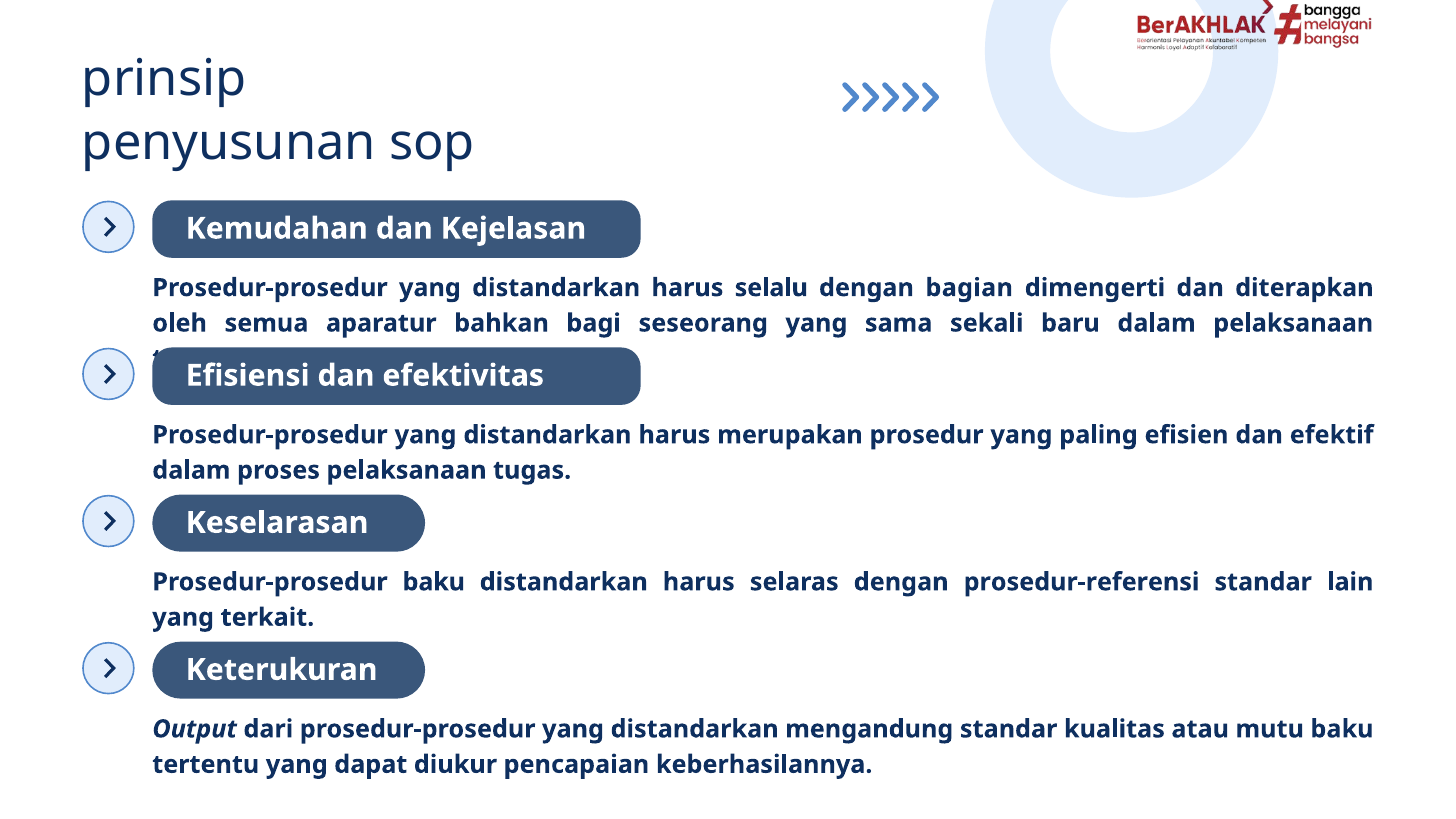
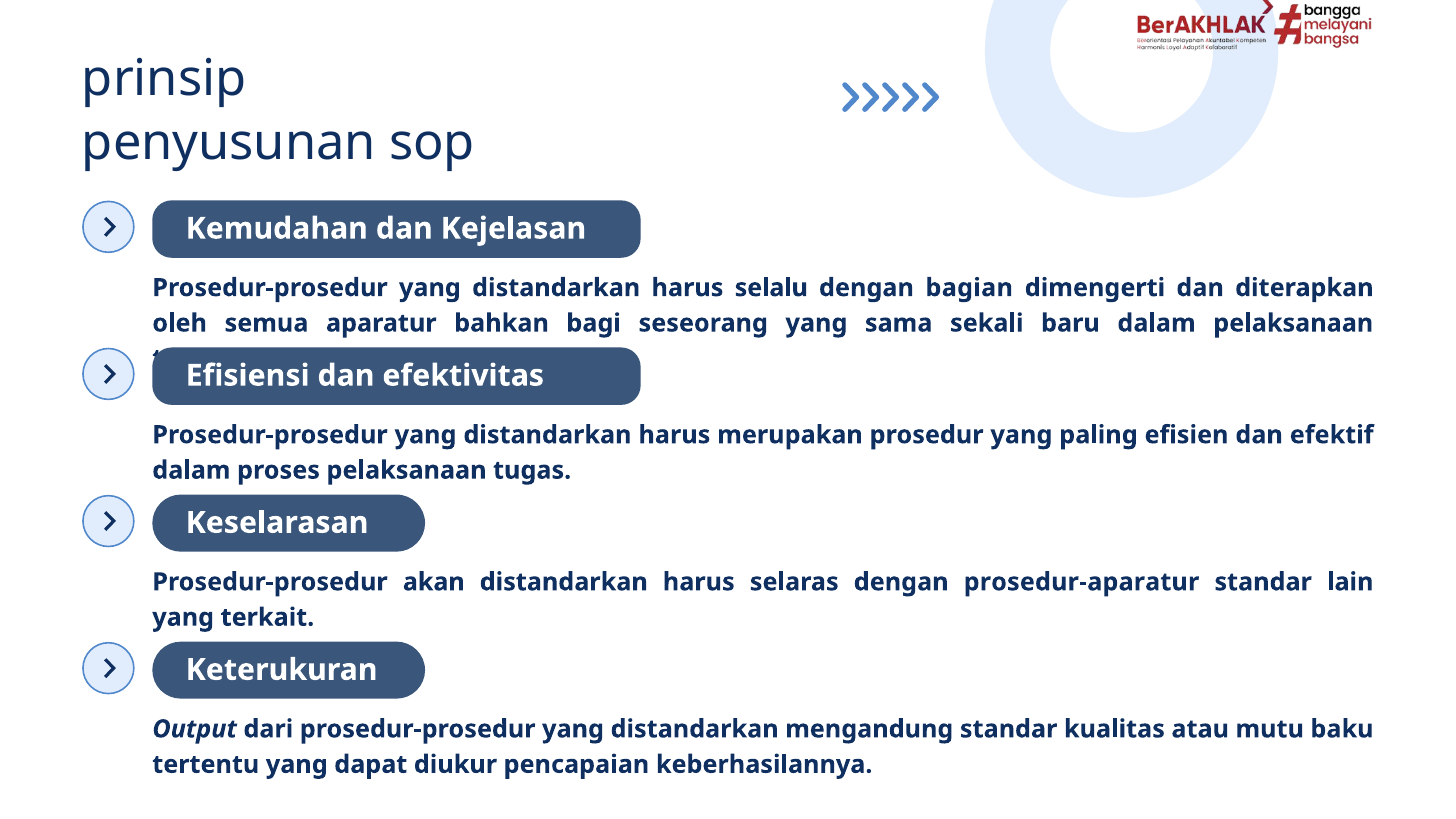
Prosedur-prosedur baku: baku -> akan
prosedur-referensi: prosedur-referensi -> prosedur-aparatur
